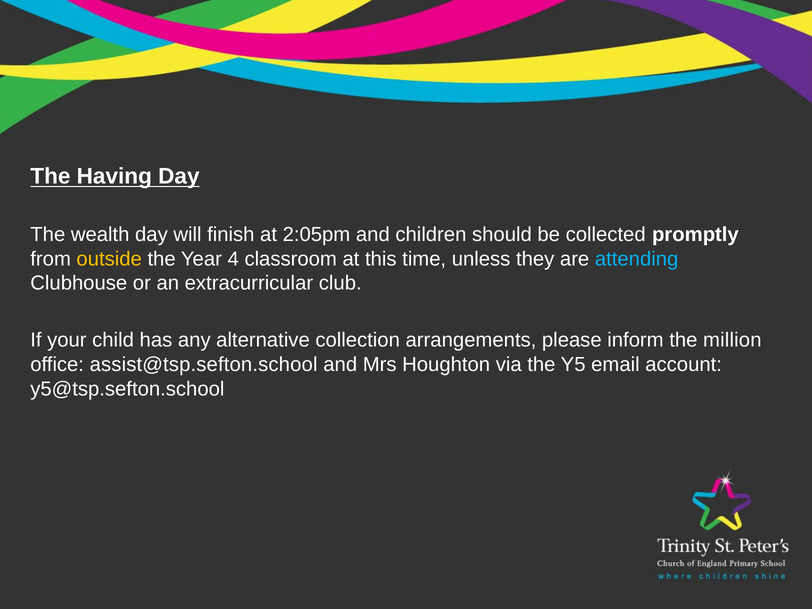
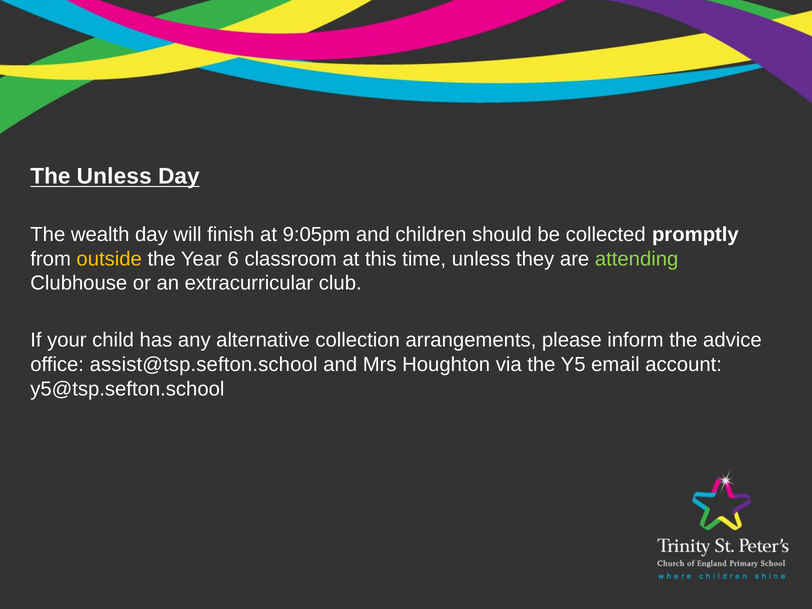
The Having: Having -> Unless
2:05pm: 2:05pm -> 9:05pm
4: 4 -> 6
attending colour: light blue -> light green
million: million -> advice
